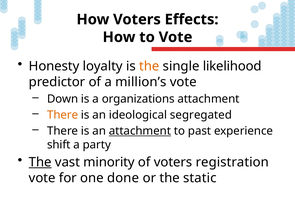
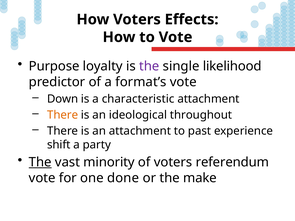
Honesty: Honesty -> Purpose
the at (149, 66) colour: orange -> purple
million’s: million’s -> format’s
organizations: organizations -> characteristic
segregated: segregated -> throughout
attachment at (140, 131) underline: present -> none
registration: registration -> referendum
static: static -> make
